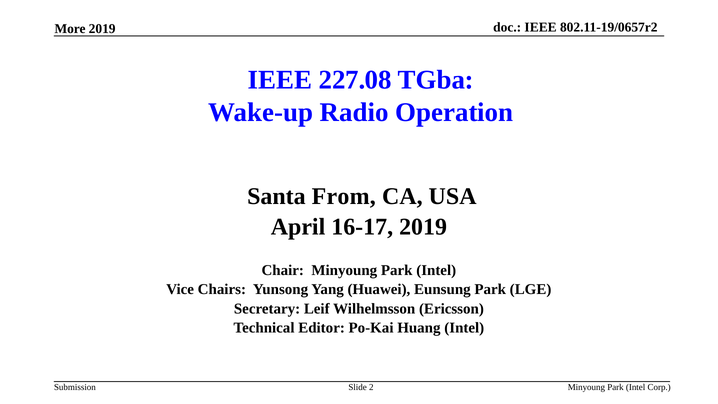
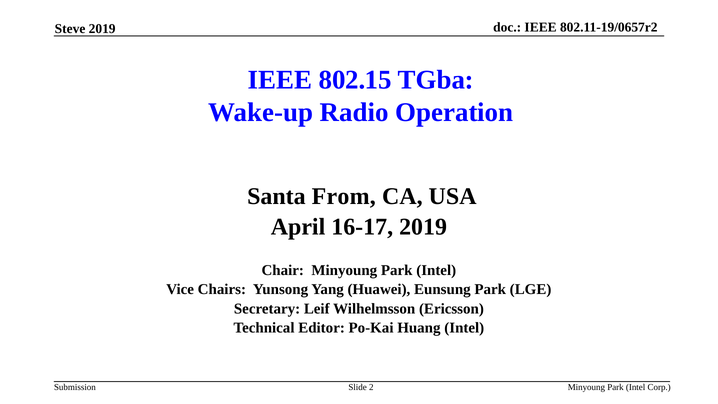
More: More -> Steve
227.08: 227.08 -> 802.15
